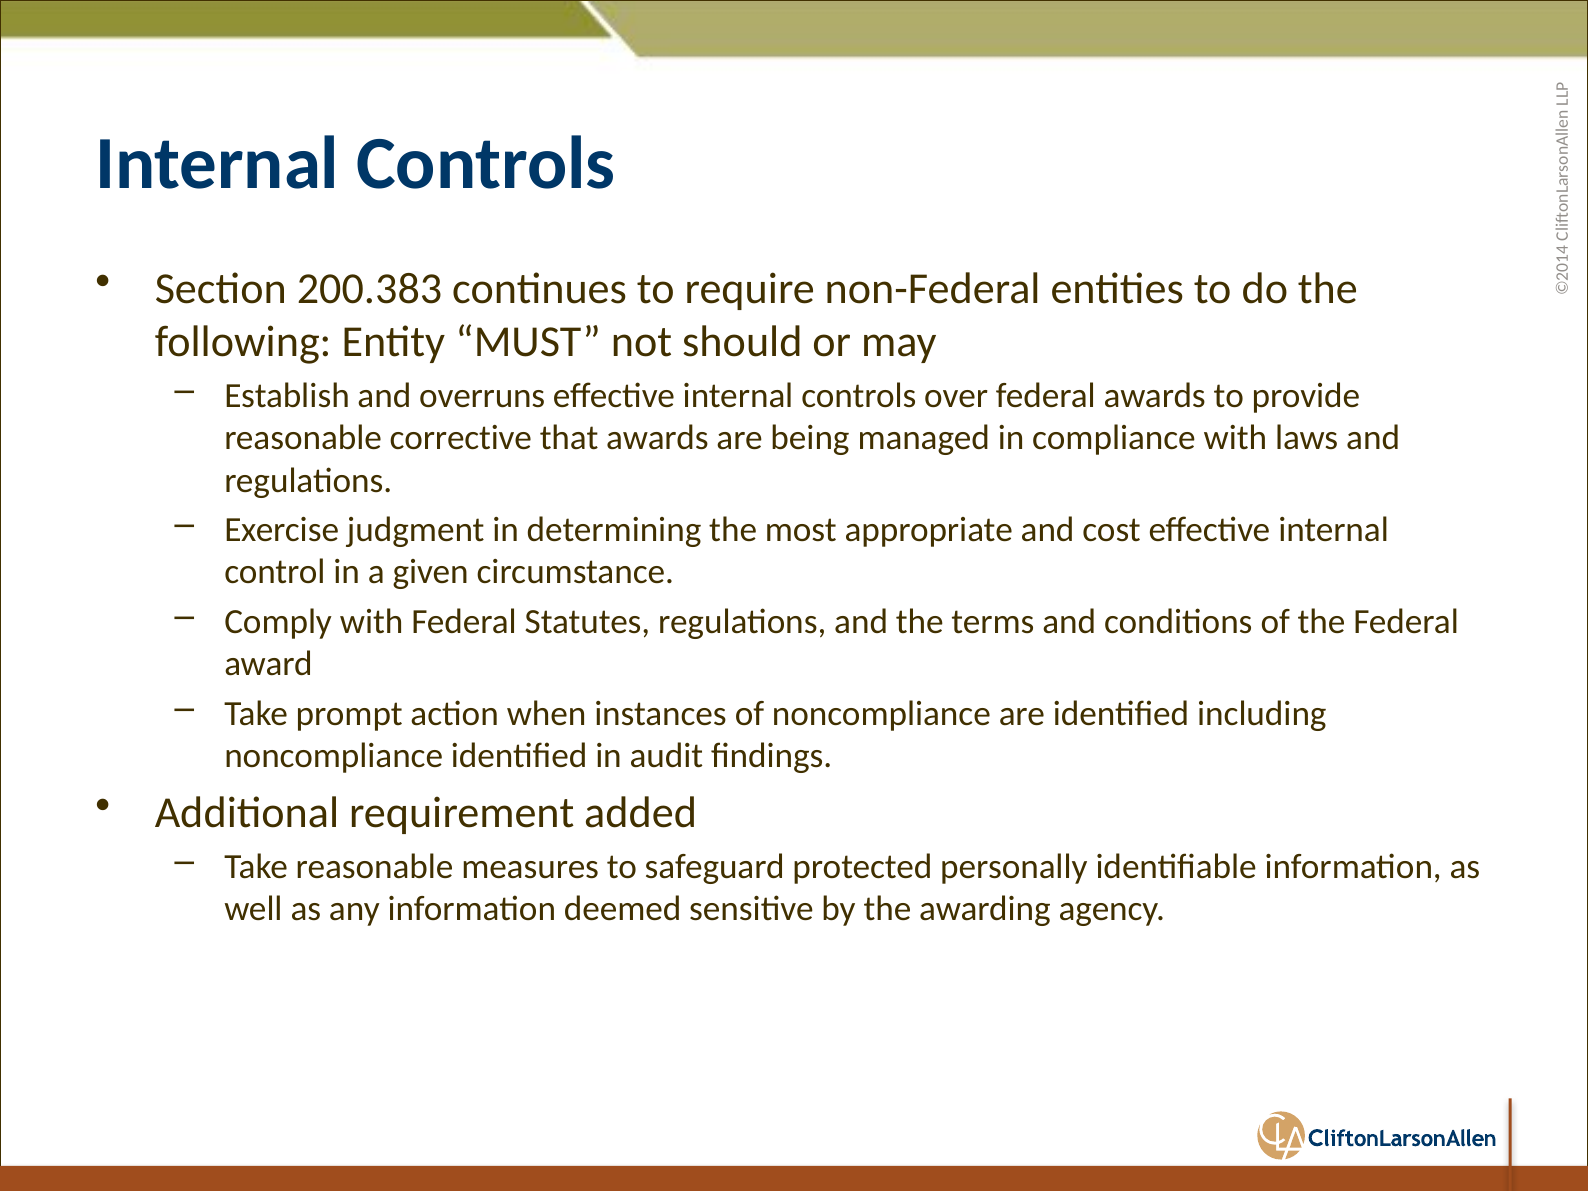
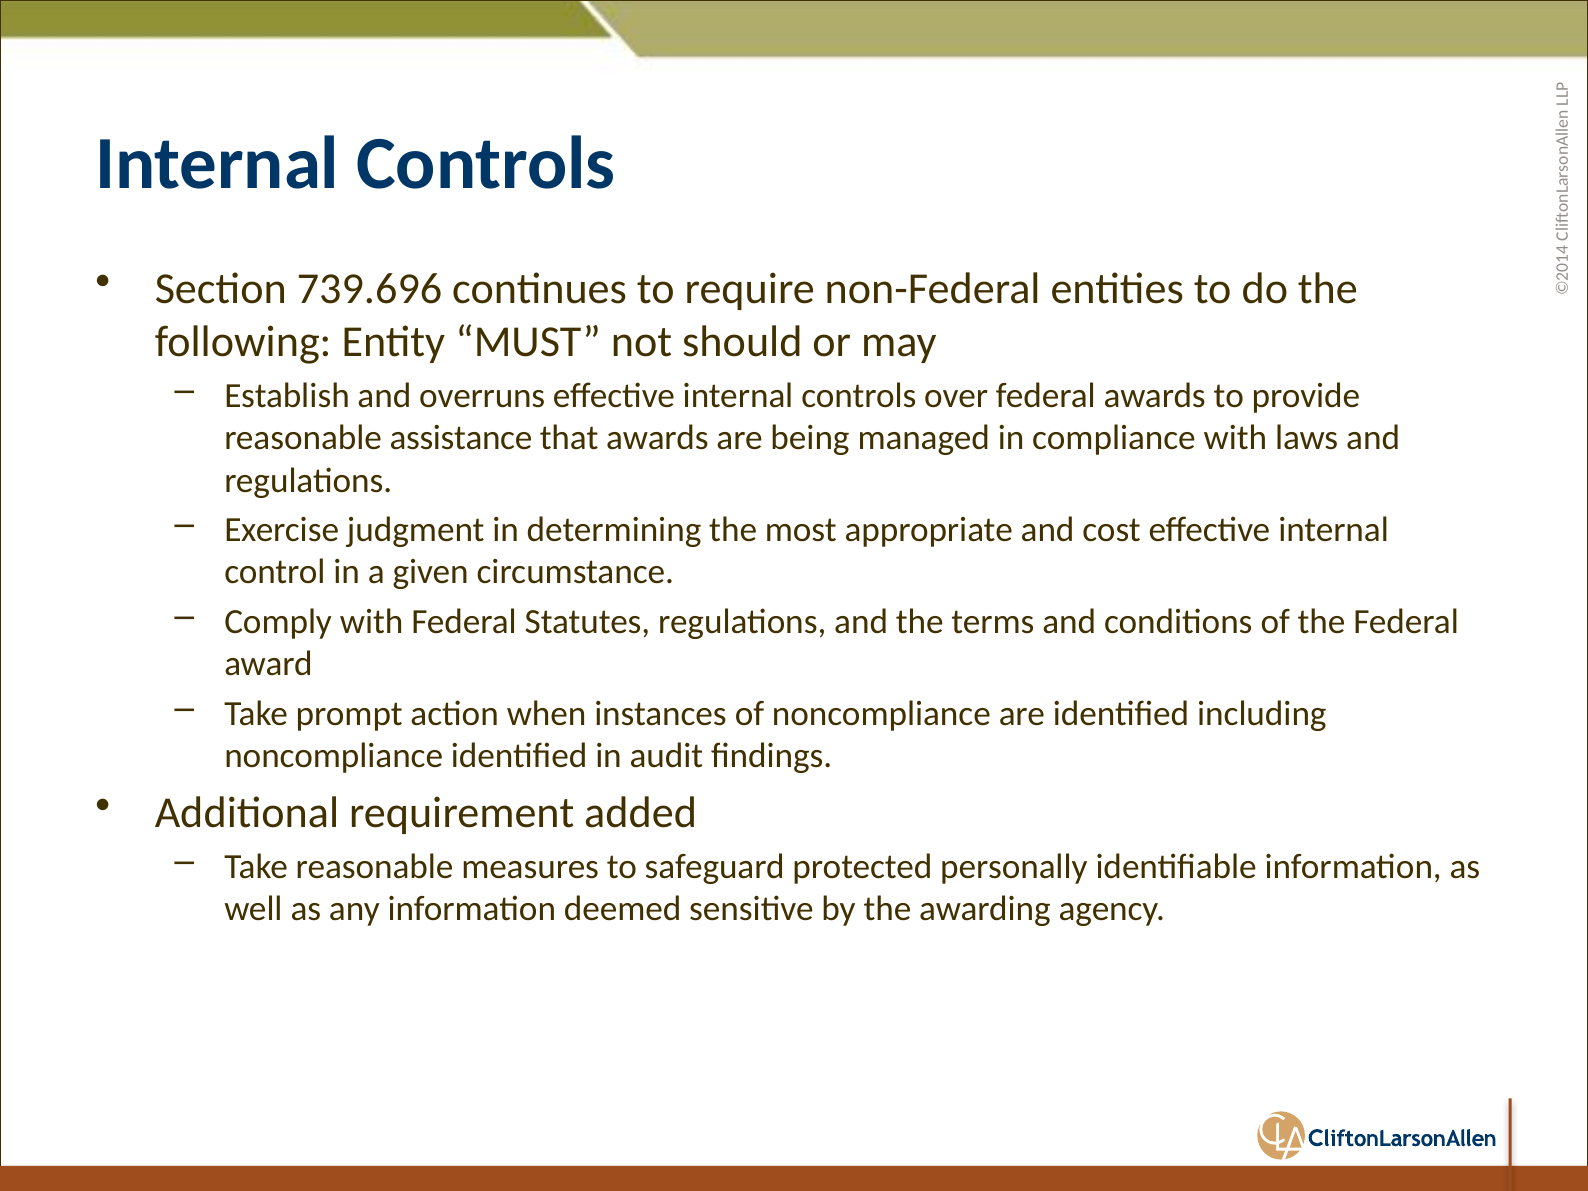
200.383: 200.383 -> 739.696
corrective: corrective -> assistance
